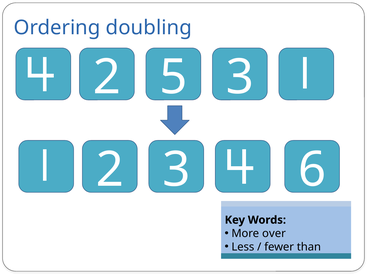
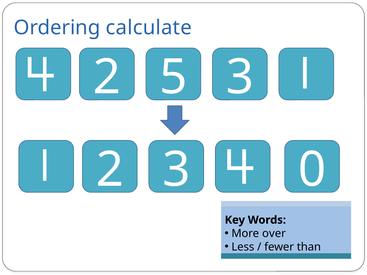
doubling: doubling -> calculate
6: 6 -> 0
